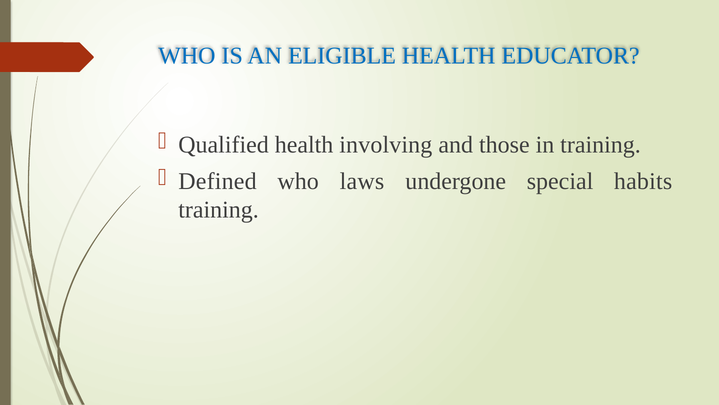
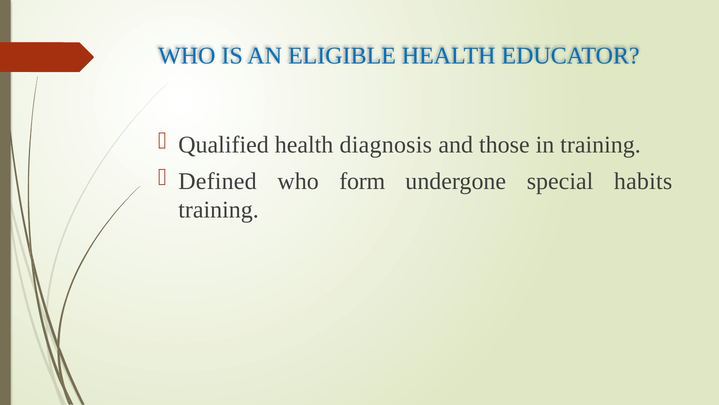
involving: involving -> diagnosis
laws: laws -> form
